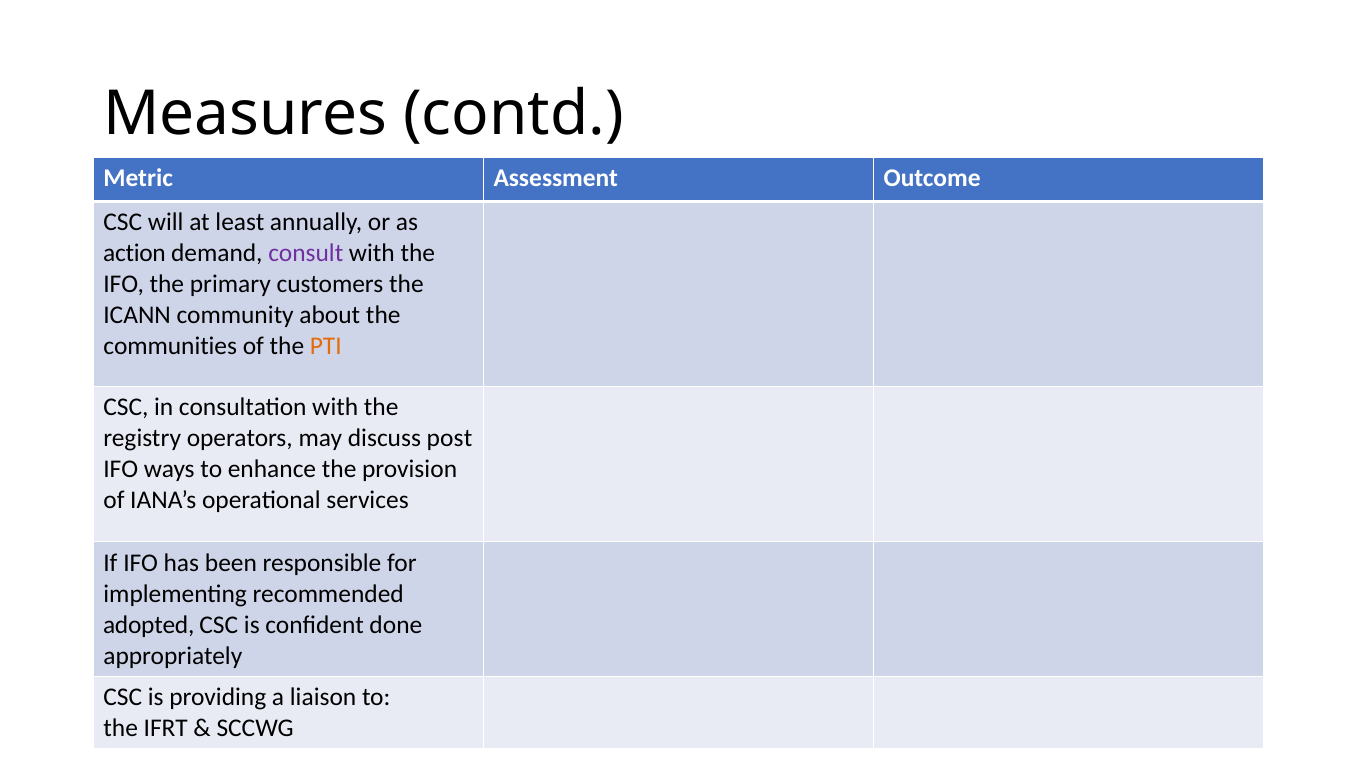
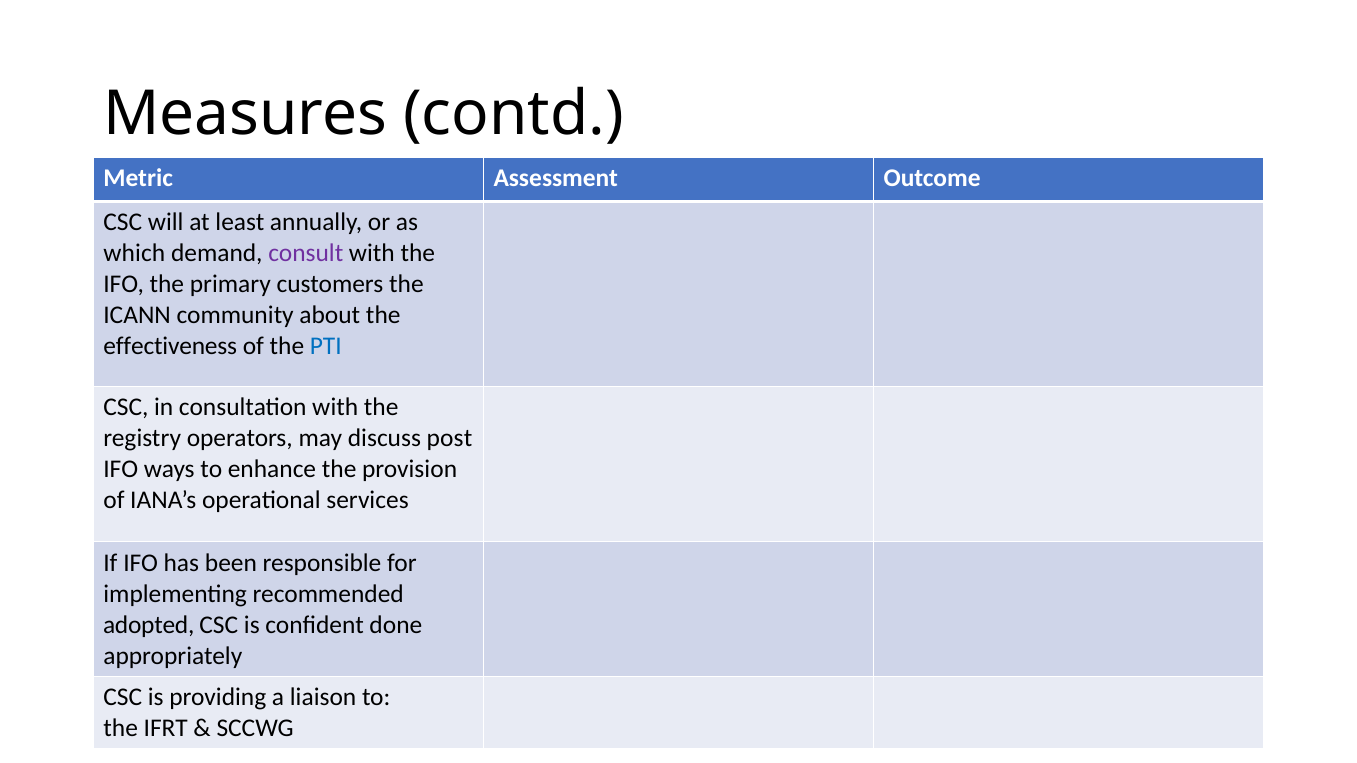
action: action -> which
communities: communities -> effectiveness
PTI colour: orange -> blue
